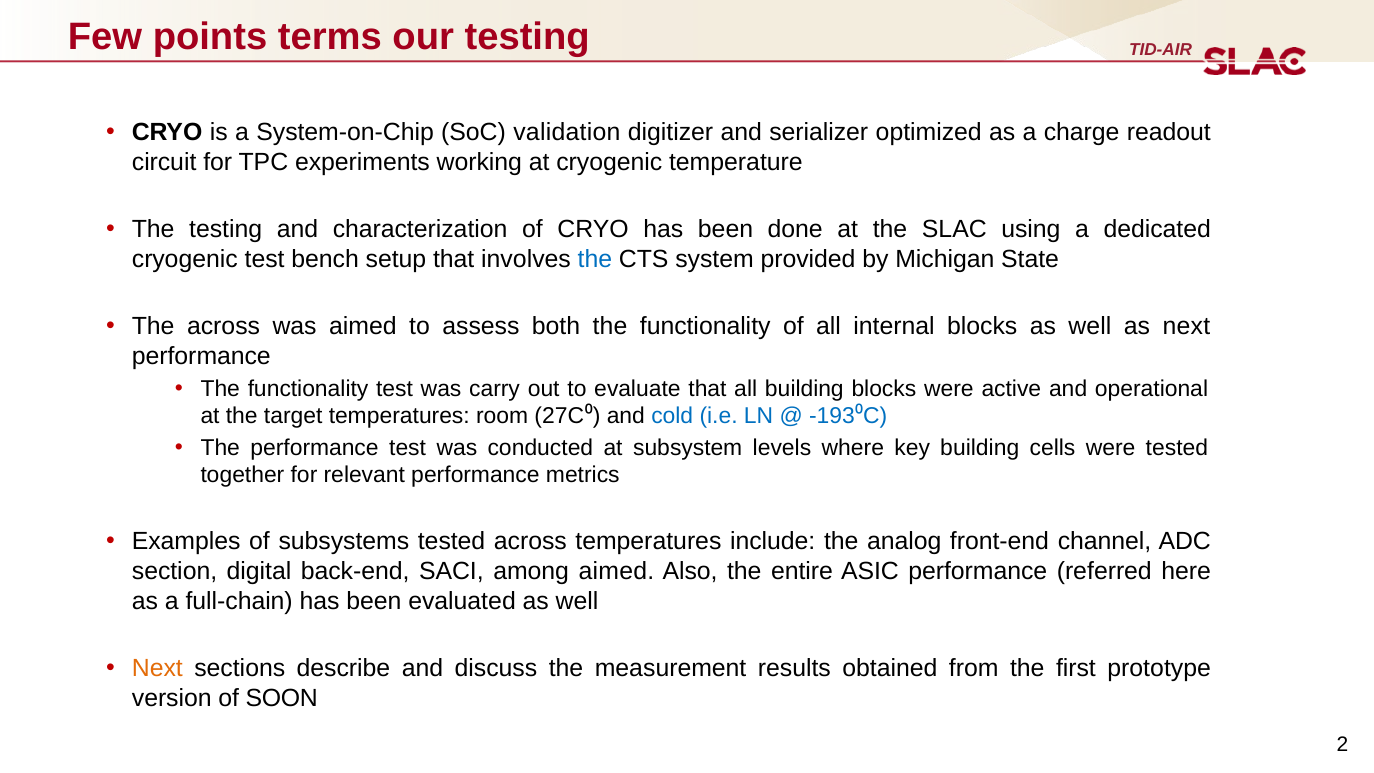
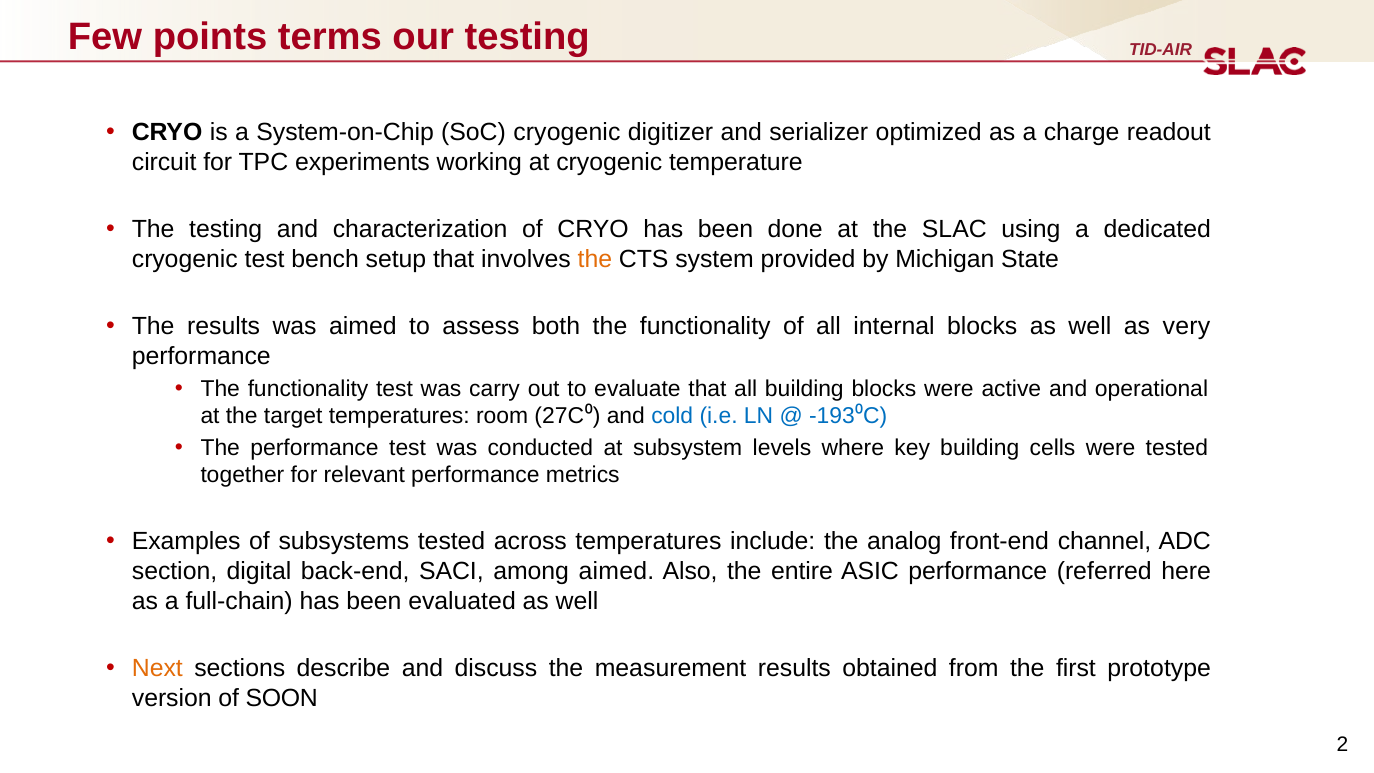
SoC validation: validation -> cryogenic
the at (595, 259) colour: blue -> orange
The across: across -> results
as next: next -> very
